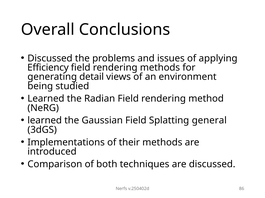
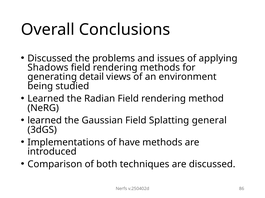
Efficiency: Efficiency -> Shadows
their: their -> have
